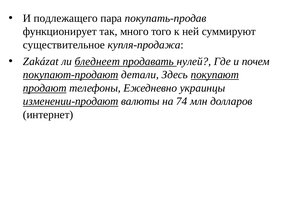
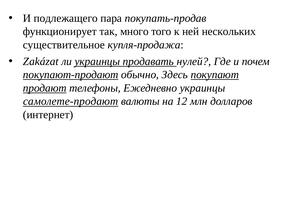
суммируют: суммируют -> нескольких
ли бледнеет: бледнеет -> украинцы
детали: детали -> обычно
изменении-продают: изменении-продают -> самолете-продают
74: 74 -> 12
